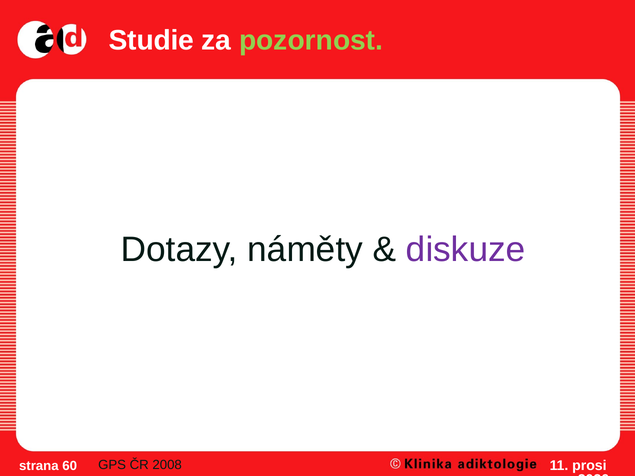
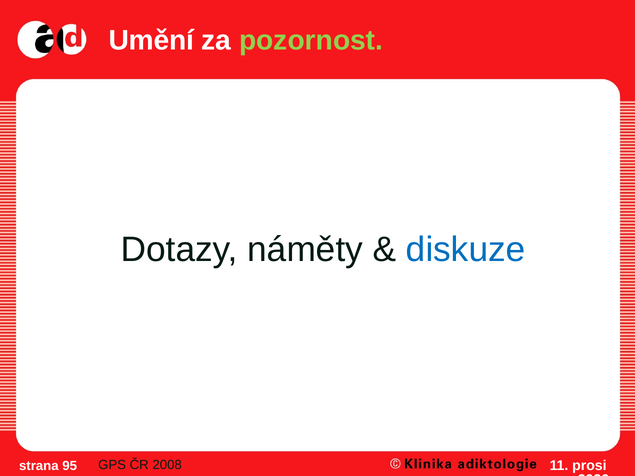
Studie: Studie -> Umění
diskuze colour: purple -> blue
60: 60 -> 95
